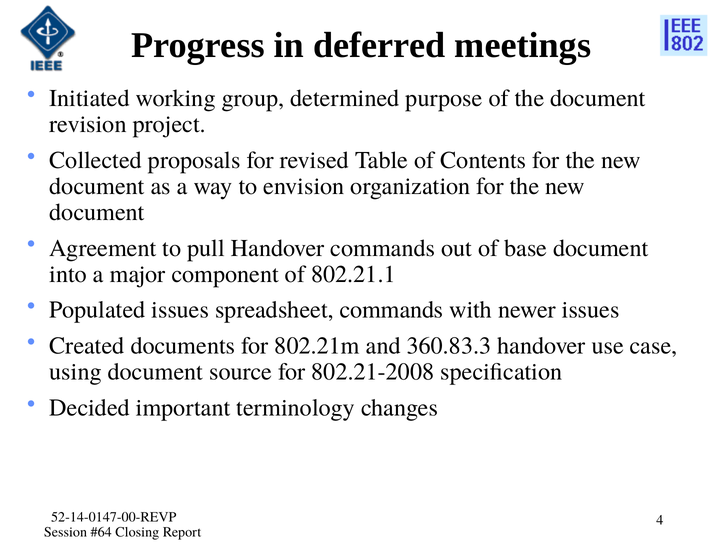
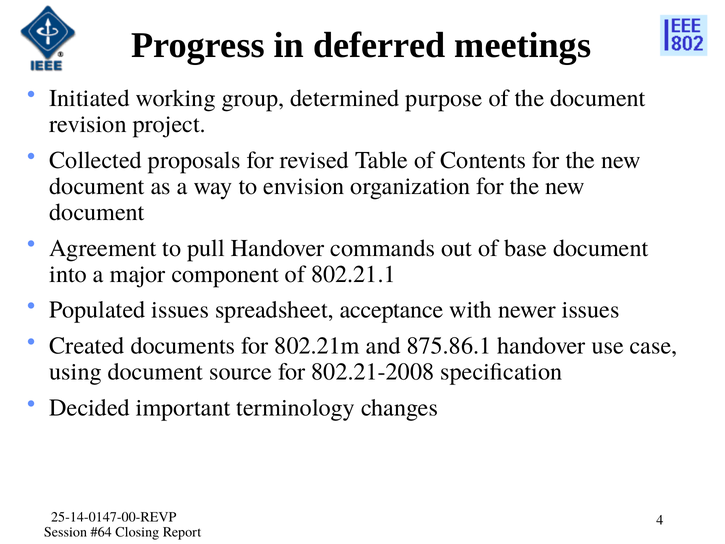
spreadsheet commands: commands -> acceptance
360.83.3: 360.83.3 -> 875.86.1
52-14-0147-00-REVP: 52-14-0147-00-REVP -> 25-14-0147-00-REVP
